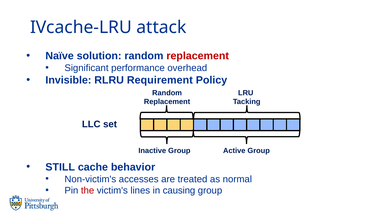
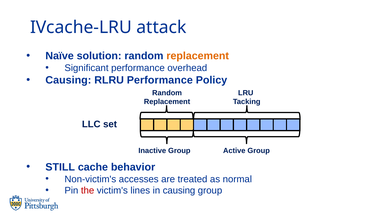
replacement at (198, 56) colour: red -> orange
Invisible at (68, 80): Invisible -> Causing
RLRU Requirement: Requirement -> Performance
